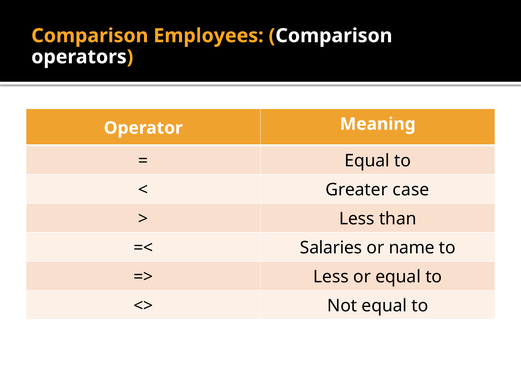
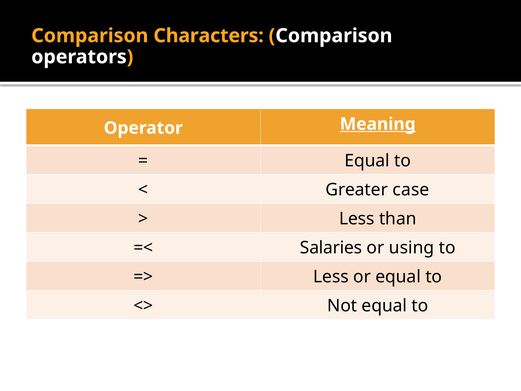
Employees: Employees -> Characters
Meaning underline: none -> present
name: name -> using
